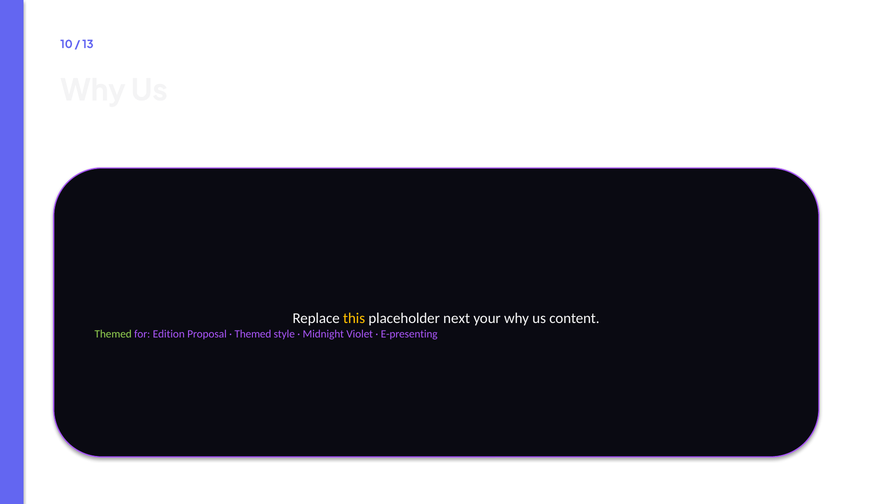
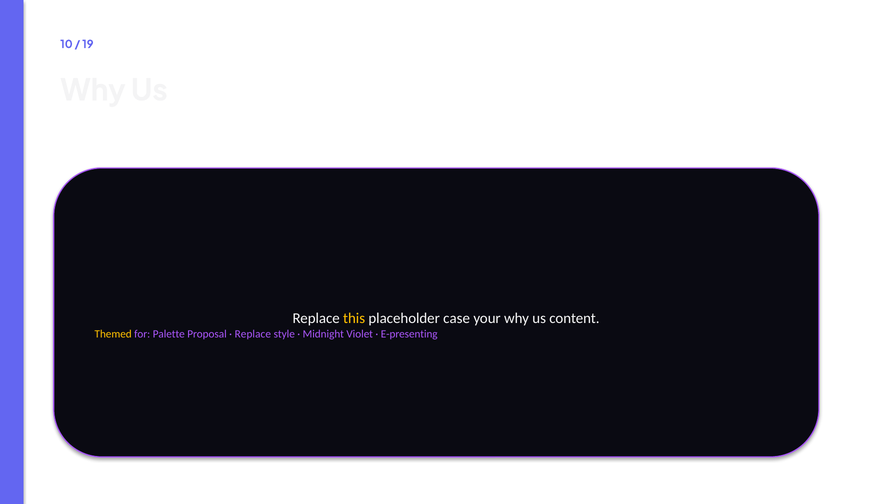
13: 13 -> 19
next: next -> case
Themed at (113, 334) colour: light green -> yellow
Edition: Edition -> Palette
Themed at (253, 334): Themed -> Replace
